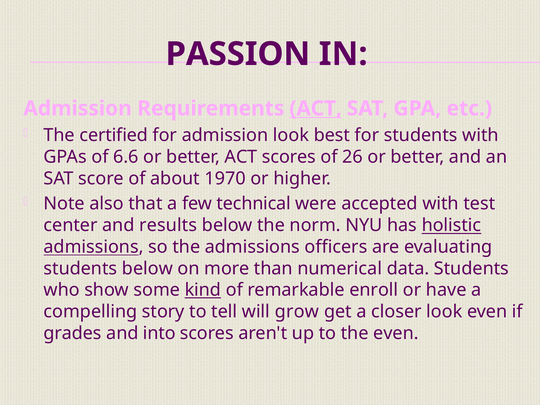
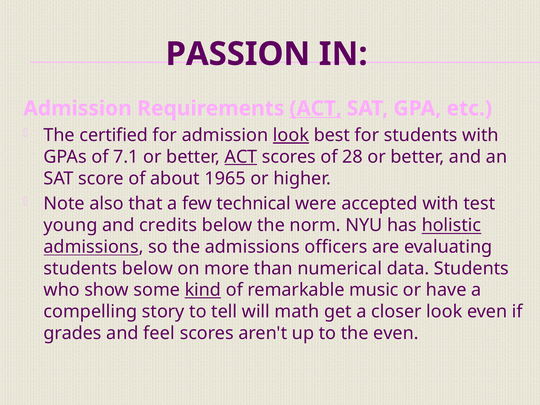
look at (291, 135) underline: none -> present
6.6: 6.6 -> 7.1
ACT at (241, 157) underline: none -> present
26: 26 -> 28
1970: 1970 -> 1965
center: center -> young
results: results -> credits
enroll: enroll -> music
grow: grow -> math
into: into -> feel
